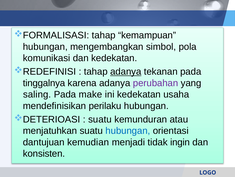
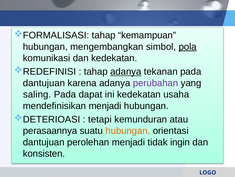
pola underline: none -> present
tinggalnya at (44, 83): tinggalnya -> dantujuan
make: make -> dapat
mendefinisikan perilaku: perilaku -> menjadi
suatu at (100, 119): suatu -> tetapi
menjatuhkan: menjatuhkan -> perasaannya
hubungan at (128, 130) colour: blue -> orange
kemudian: kemudian -> perolehan
